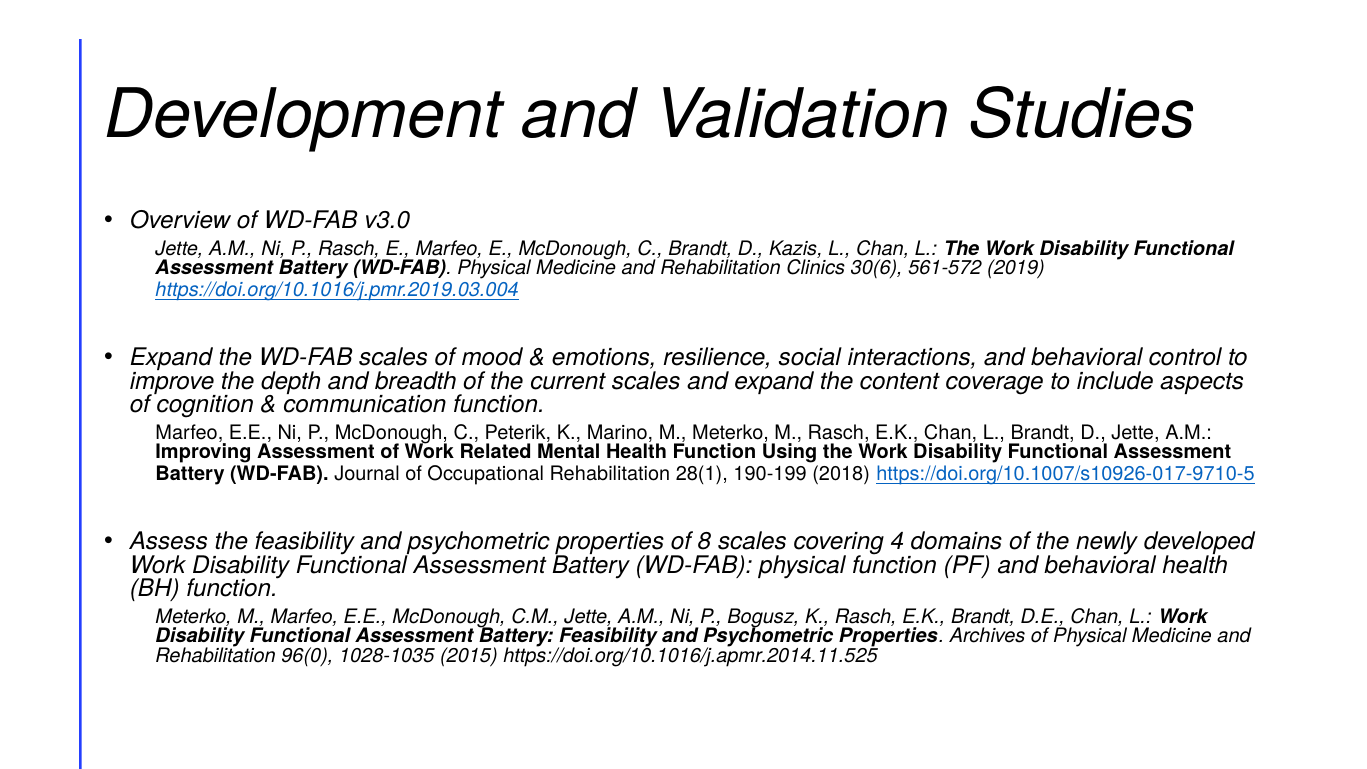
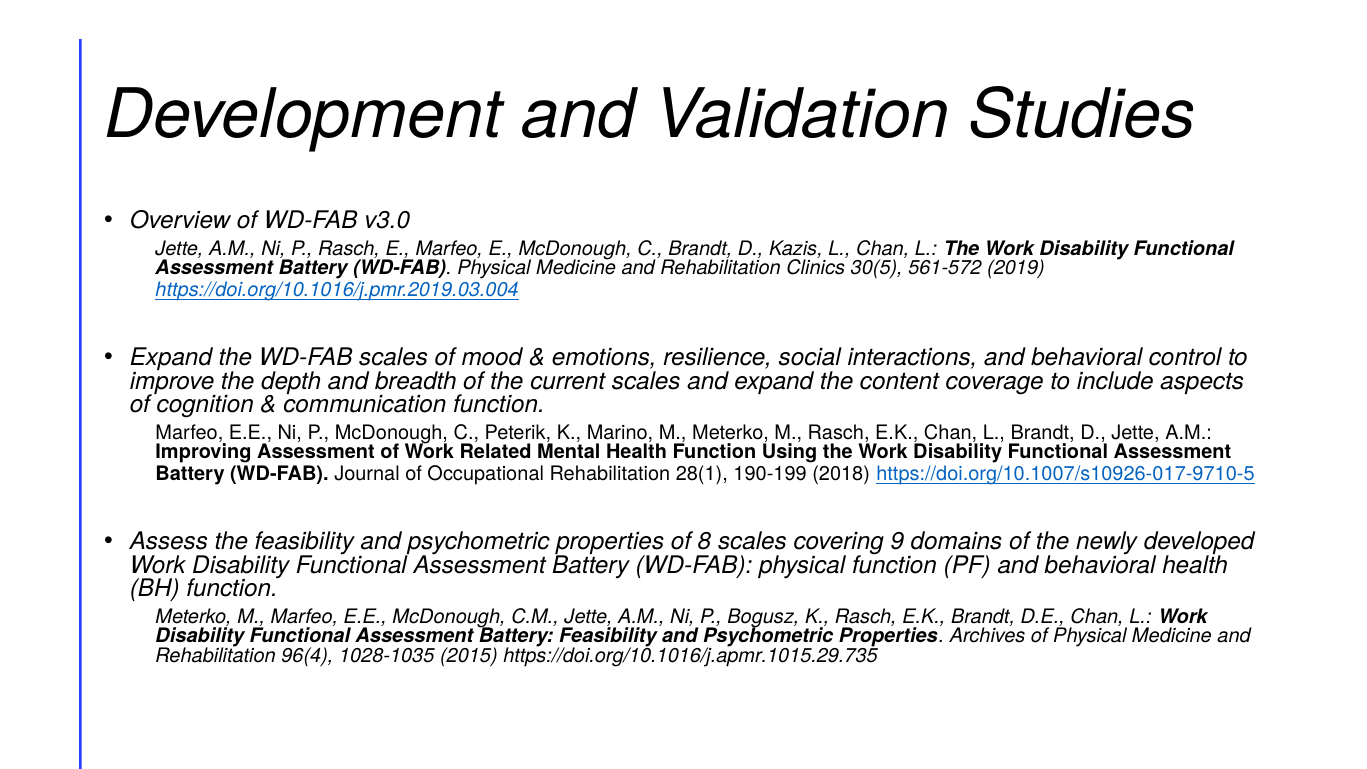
30(6: 30(6 -> 30(5
4: 4 -> 9
96(0: 96(0 -> 96(4
https://doi.org/10.1016/j.apmr.2014.11.525: https://doi.org/10.1016/j.apmr.2014.11.525 -> https://doi.org/10.1016/j.apmr.1015.29.735
